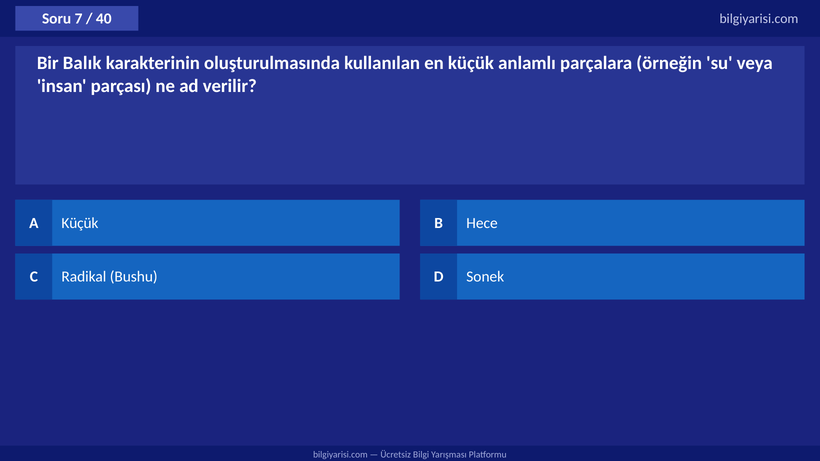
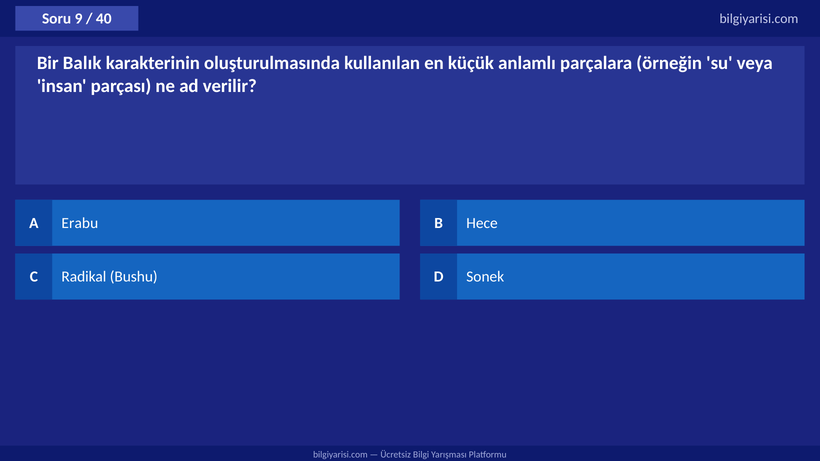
7: 7 -> 9
A Küçük: Küçük -> Erabu
